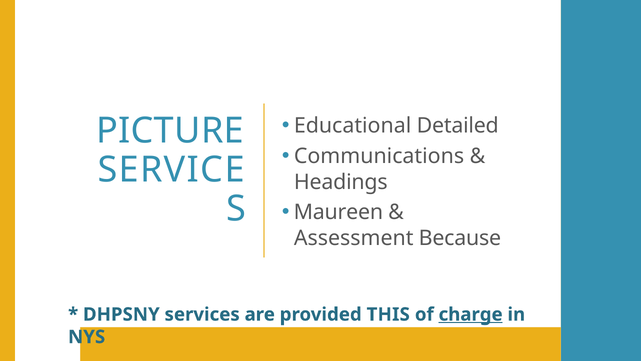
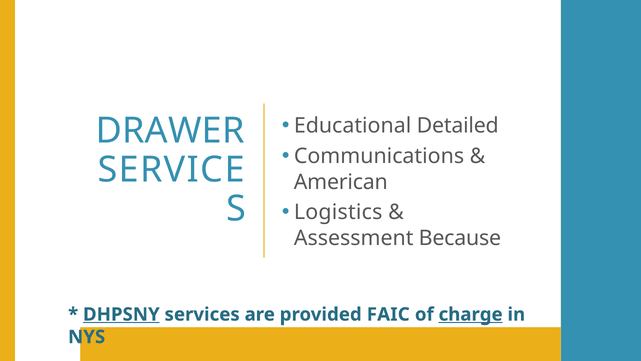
PICTURE: PICTURE -> DRAWER
Headings: Headings -> American
Maureen: Maureen -> Logistics
DHPSNY underline: none -> present
THIS: THIS -> FAIC
